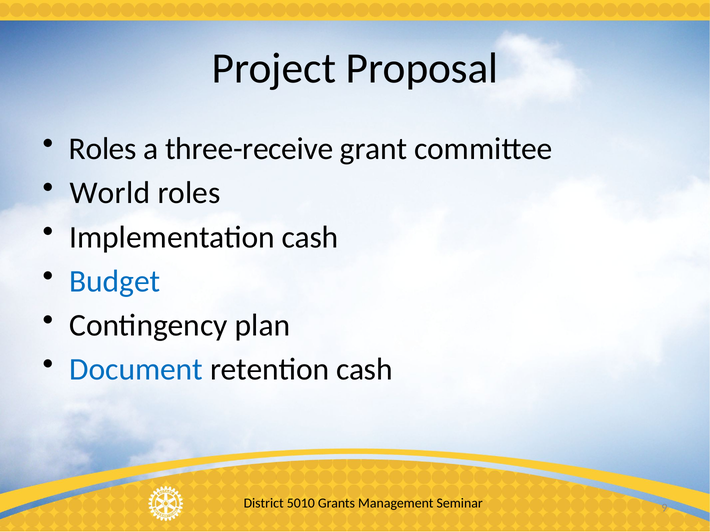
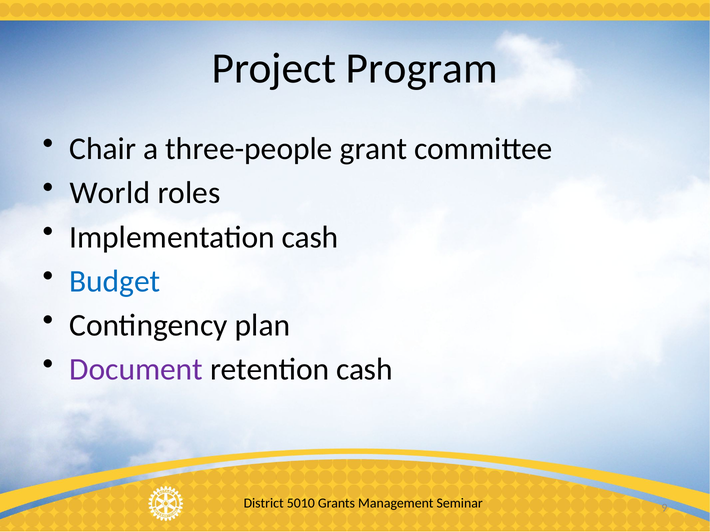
Proposal: Proposal -> Program
Roles at (103, 149): Roles -> Chair
three-receive: three-receive -> three-people
Document colour: blue -> purple
